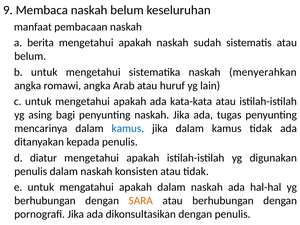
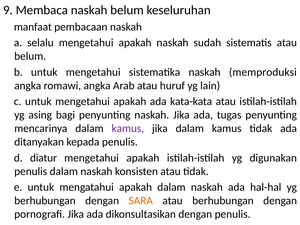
berita: berita -> selalu
menyerahkan: menyerahkan -> memproduksi
kamus at (128, 128) colour: blue -> purple
